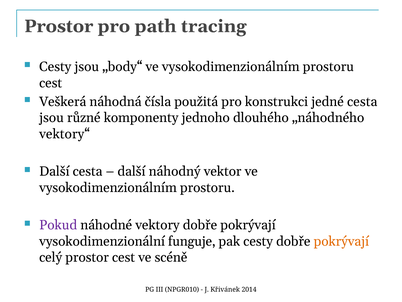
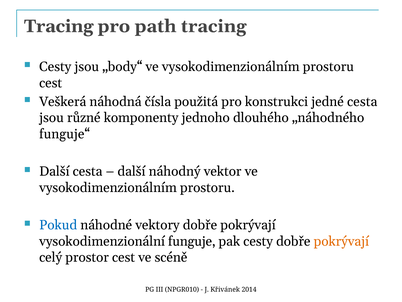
Prostor at (59, 26): Prostor -> Tracing
vektory“: vektory“ -> funguje“
Pokud colour: purple -> blue
